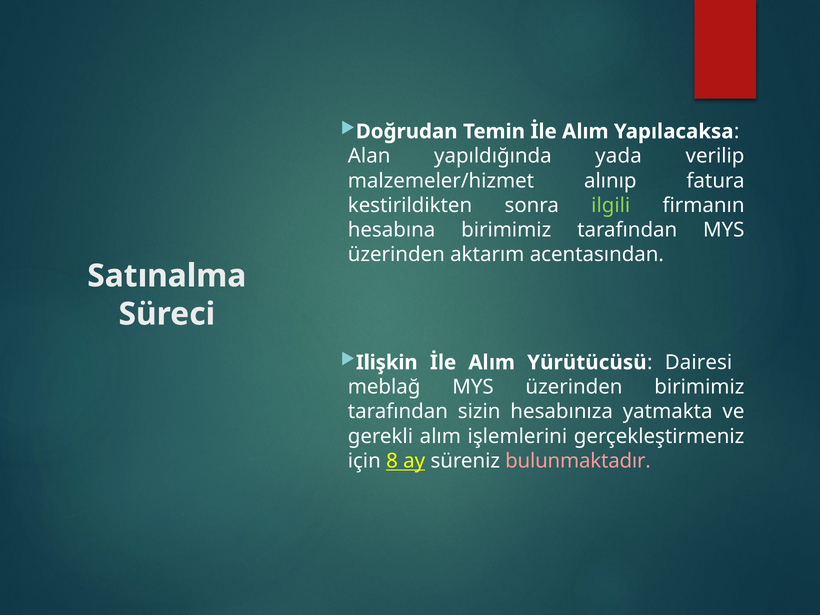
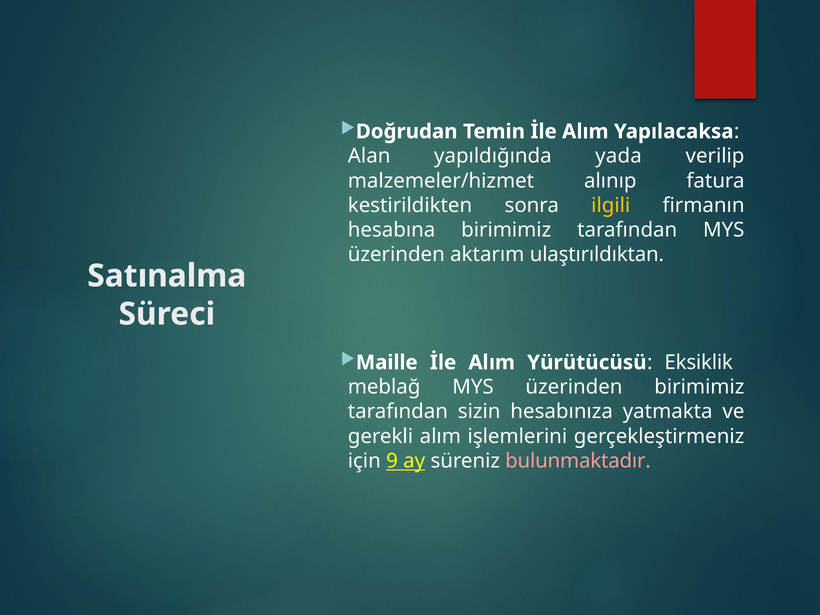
ilgili colour: light green -> yellow
acentasından: acentasından -> ulaştırıldıktan
Ilişkin: Ilişkin -> Maille
Dairesi: Dairesi -> Eksiklik
8: 8 -> 9
